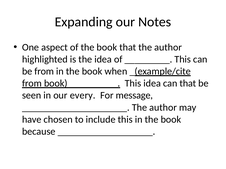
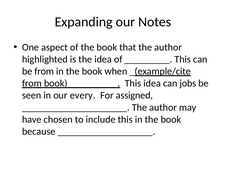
can that: that -> jobs
message: message -> assigned
